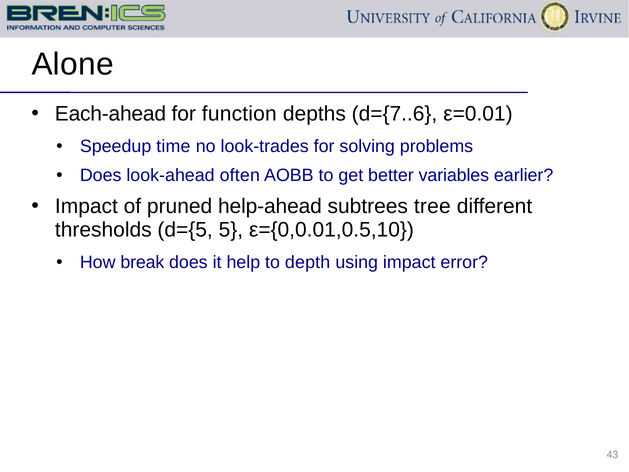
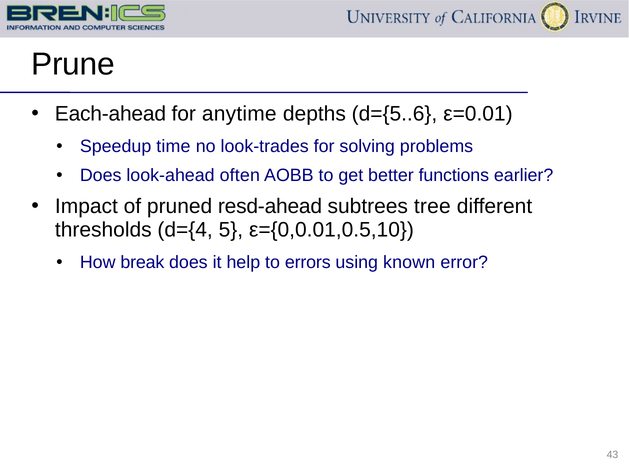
Alone: Alone -> Prune
function: function -> anytime
d={7..6: d={7..6 -> d={5..6
variables: variables -> functions
help-ahead: help-ahead -> resd-ahead
d={5: d={5 -> d={4
depth: depth -> errors
using impact: impact -> known
